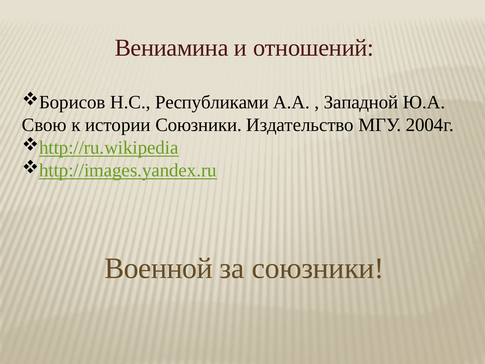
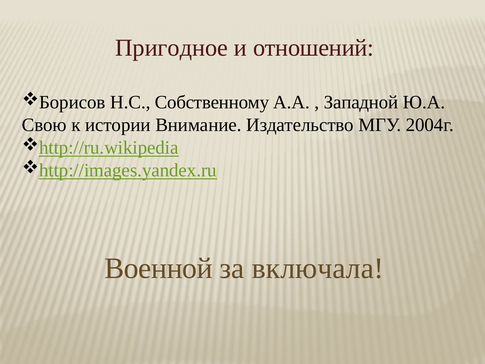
Вениамина: Вениамина -> Пригодное
Республиками: Республиками -> Собственному
истории Союзники: Союзники -> Внимание
за союзники: союзники -> включала
